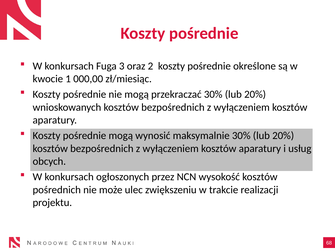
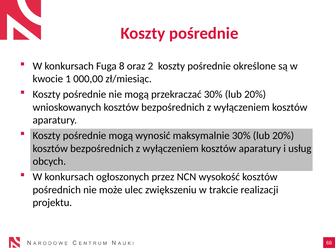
3: 3 -> 8
